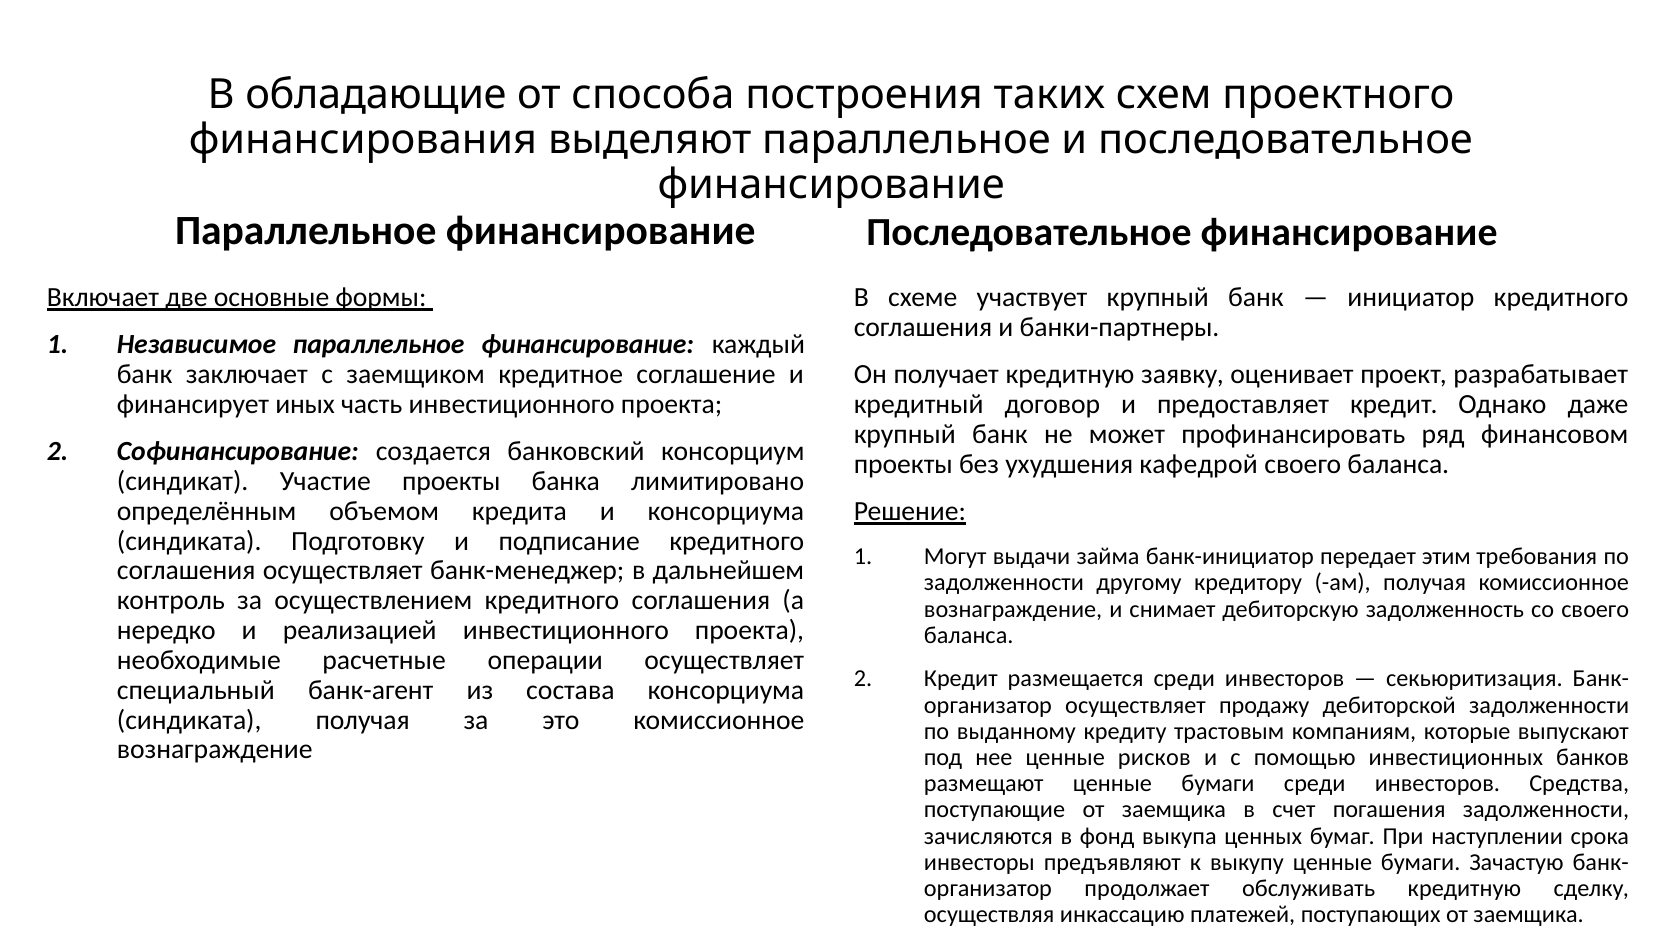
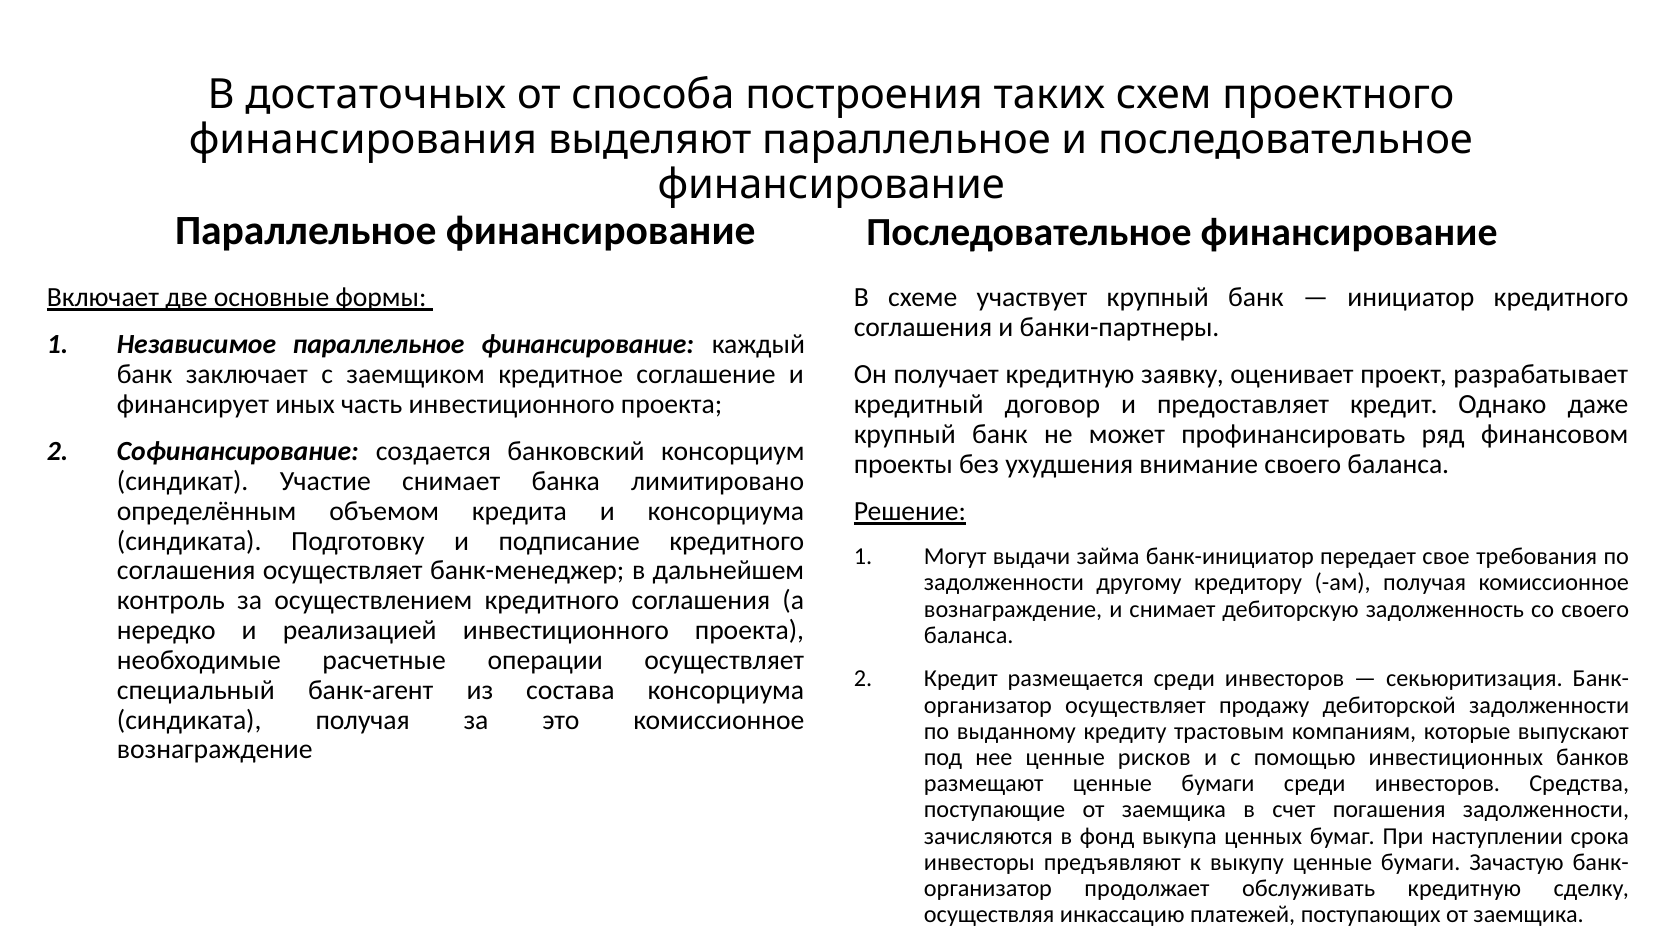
обладающие: обладающие -> достаточных
кафедрой: кафедрой -> внимание
Участие проекты: проекты -> снимает
этим: этим -> свое
